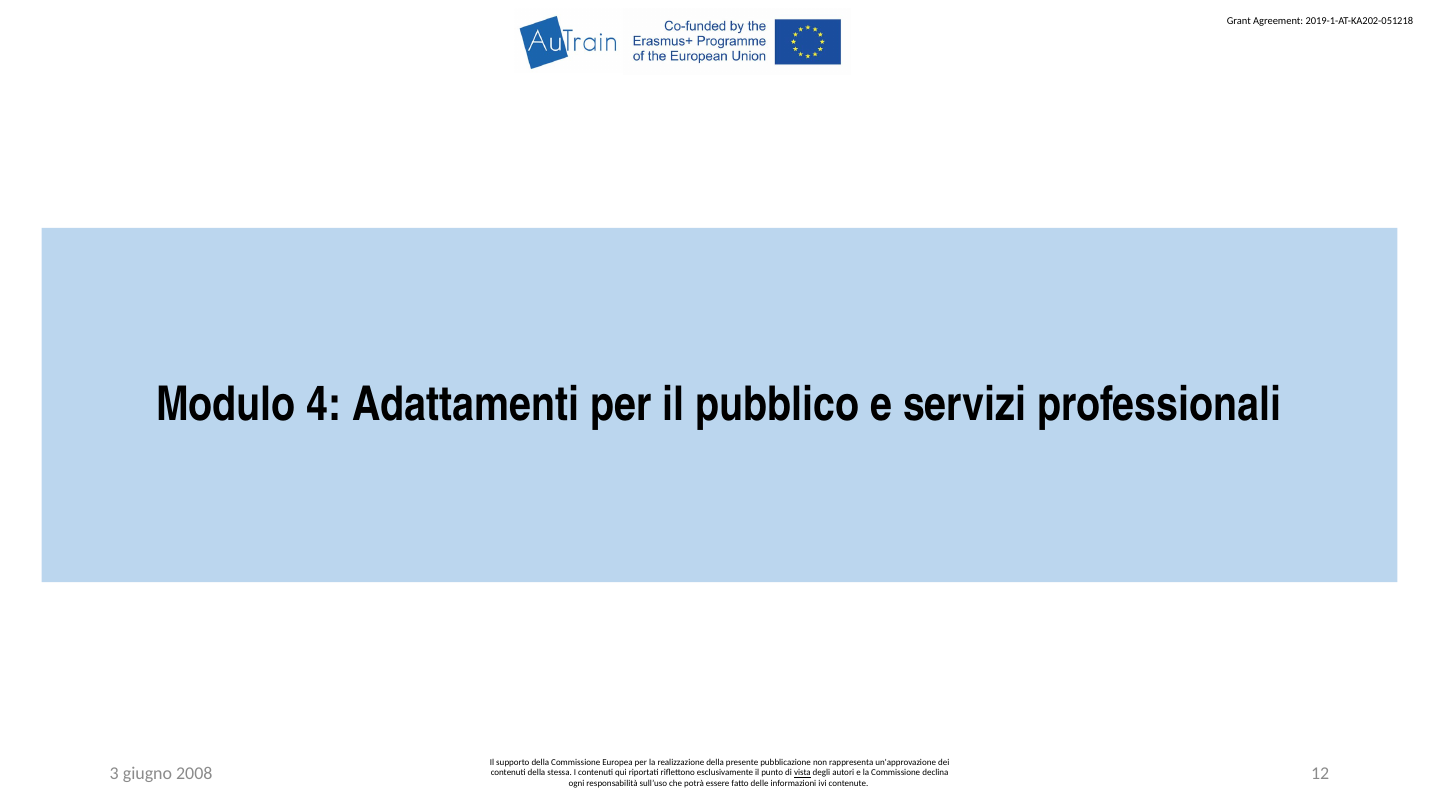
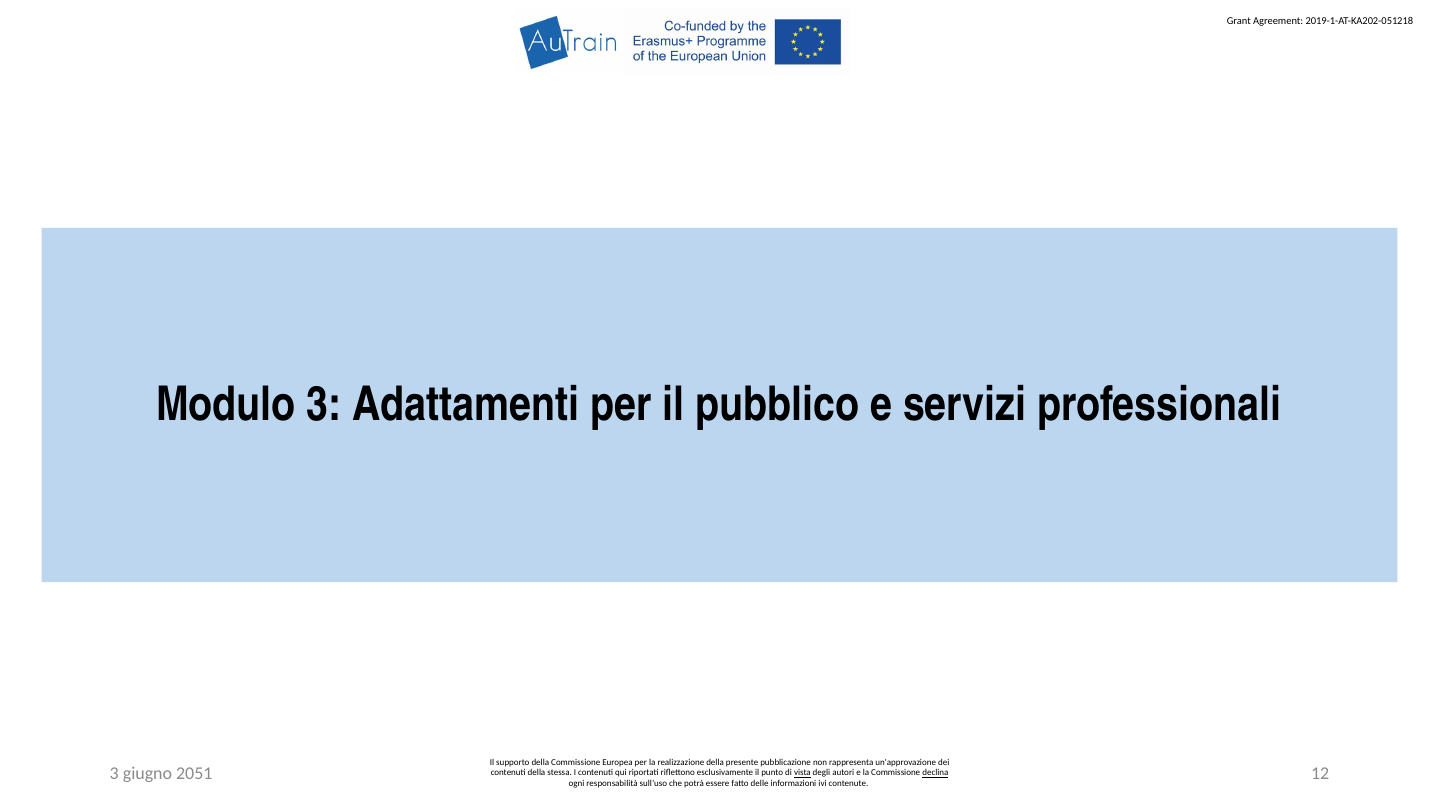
Modulo 4: 4 -> 3
2008: 2008 -> 2051
declina underline: none -> present
